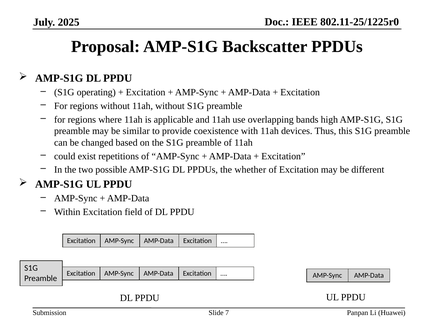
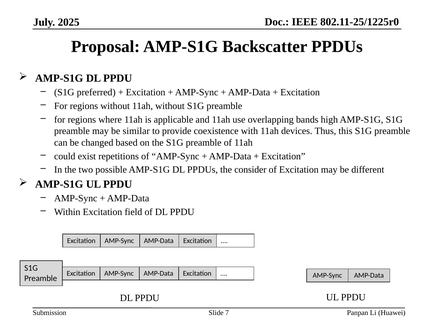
operating: operating -> preferred
whether: whether -> consider
